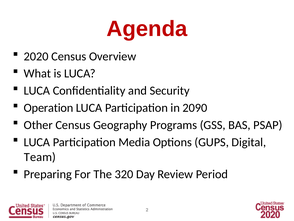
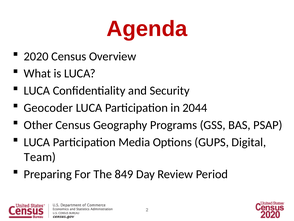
Operation: Operation -> Geocoder
2090: 2090 -> 2044
320: 320 -> 849
